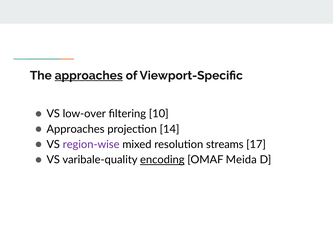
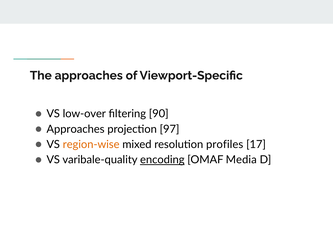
approaches at (89, 75) underline: present -> none
10: 10 -> 90
14: 14 -> 97
region-wise colour: purple -> orange
streams: streams -> profiles
Meida: Meida -> Media
